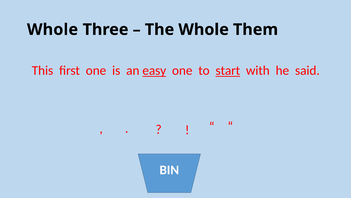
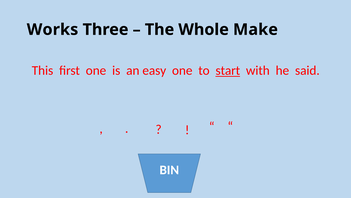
Whole at (53, 29): Whole -> Works
Them: Them -> Make
easy underline: present -> none
